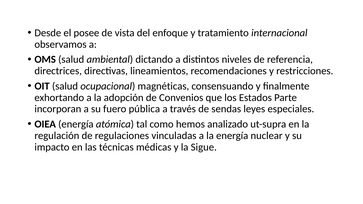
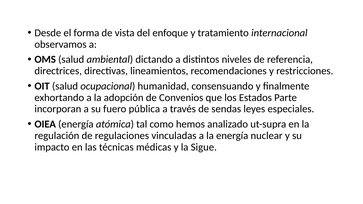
posee: posee -> forma
magnéticas: magnéticas -> humanidad
